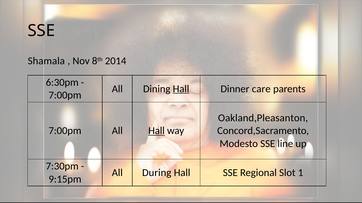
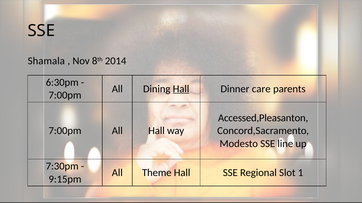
Oakland,Pleasanton: Oakland,Pleasanton -> Accessed,Pleasanton
Hall at (156, 131) underline: present -> none
During: During -> Theme
